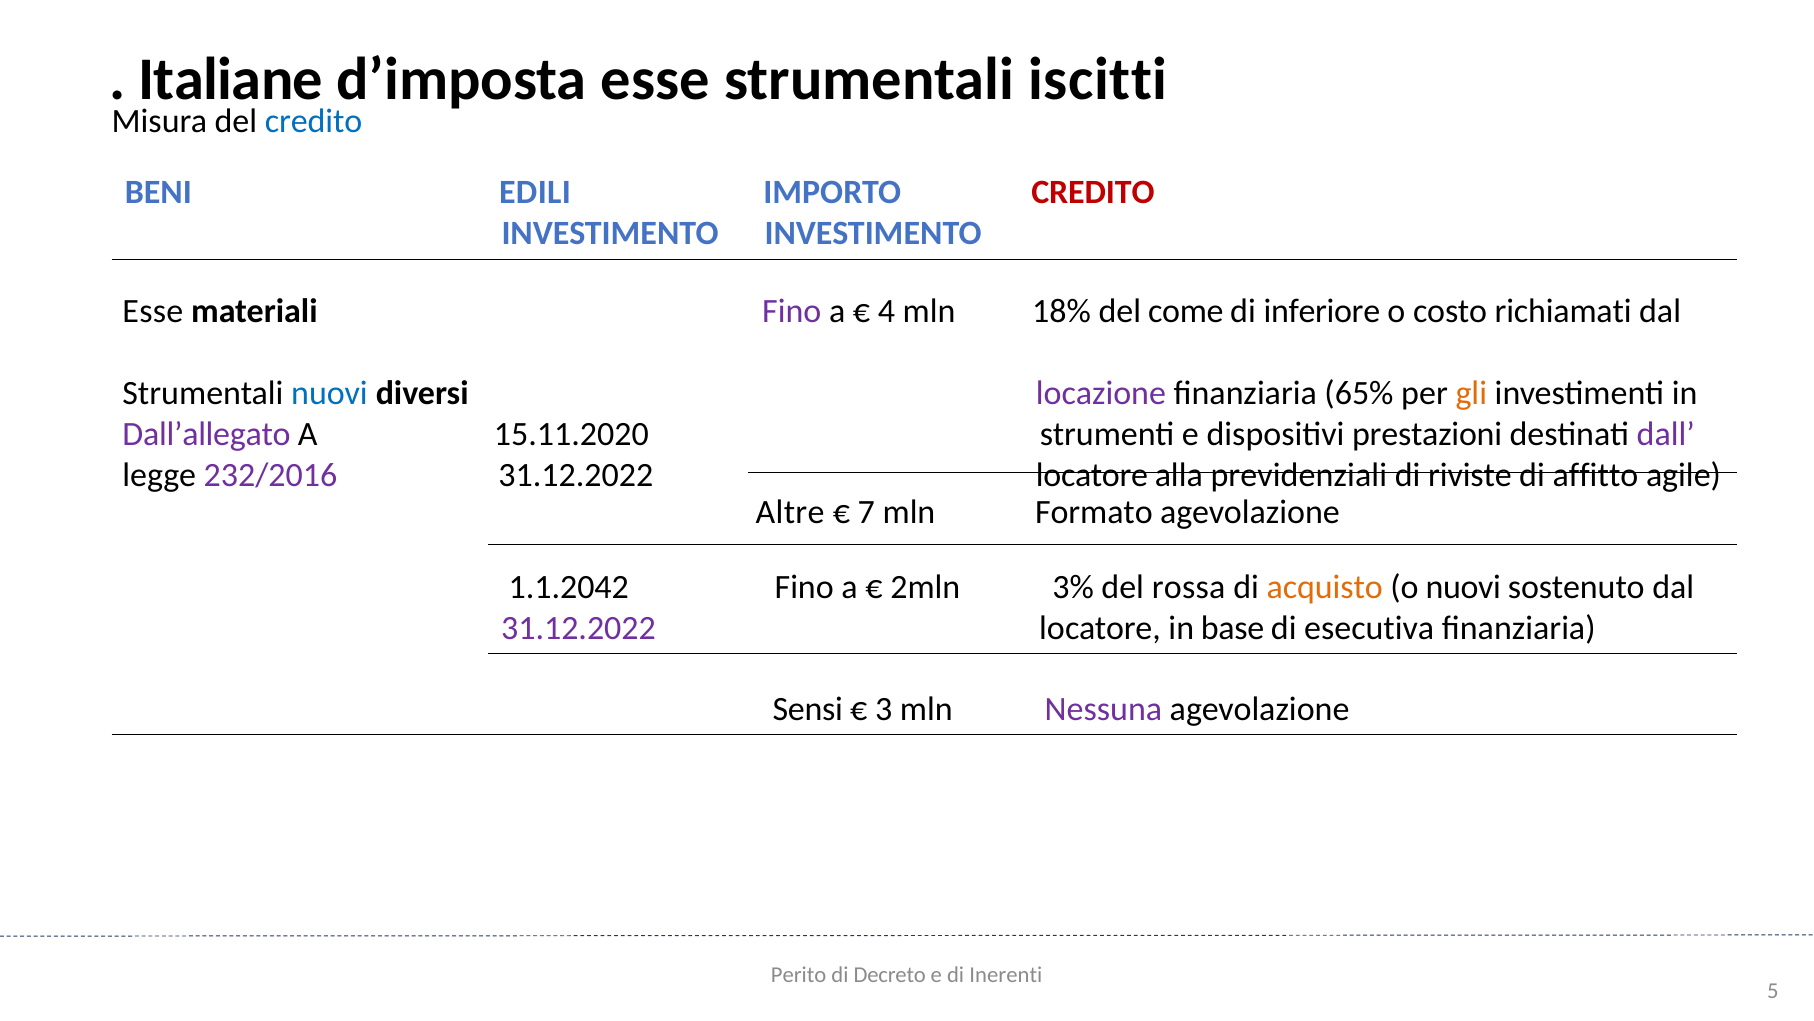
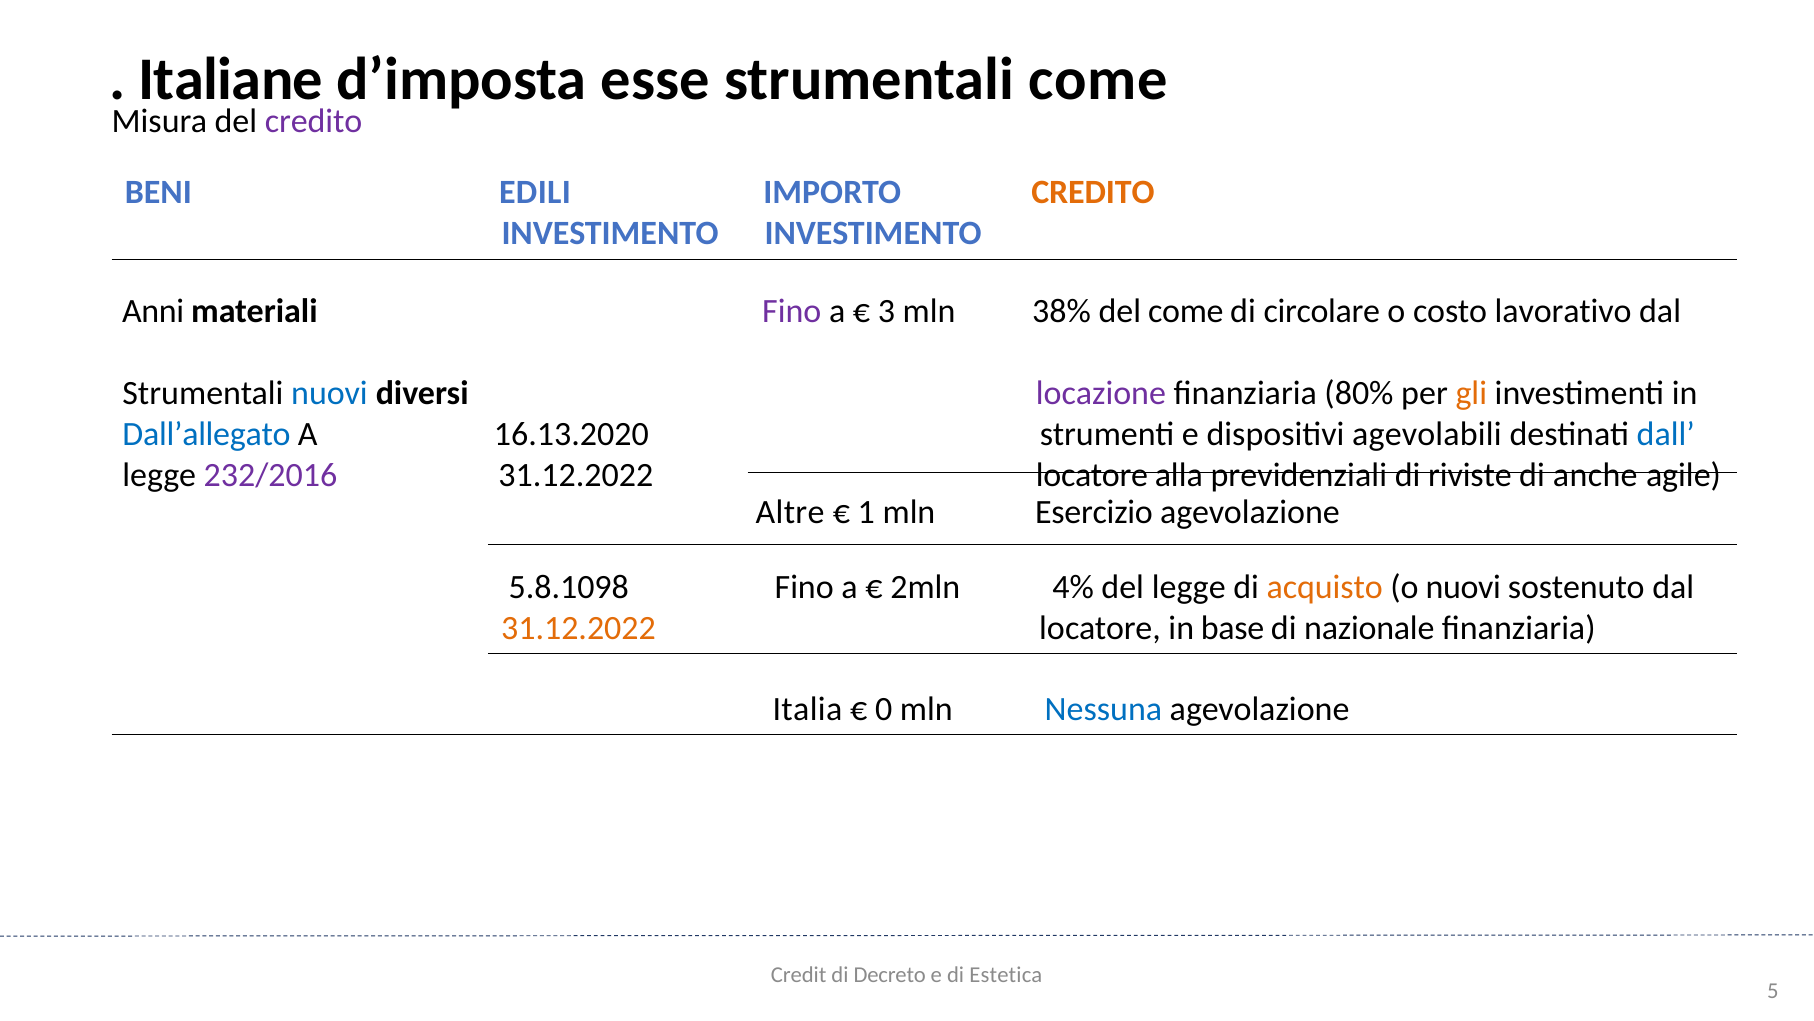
strumentali iscitti: iscitti -> come
credito at (314, 121) colour: blue -> purple
CREDITO at (1093, 192) colour: red -> orange
Esse at (153, 311): Esse -> Anni
4: 4 -> 3
18%: 18% -> 38%
inferiore: inferiore -> circolare
richiamati: richiamati -> lavorativo
65%: 65% -> 80%
Dall’allegato colour: purple -> blue
15.11.2020: 15.11.2020 -> 16.13.2020
prestazioni: prestazioni -> agevolabili
dall colour: purple -> blue
affitto: affitto -> anche
7: 7 -> 1
Formato: Formato -> Esercizio
1.1.2042: 1.1.2042 -> 5.8.1098
3%: 3% -> 4%
del rossa: rossa -> legge
31.12.2022 at (578, 628) colour: purple -> orange
esecutiva: esecutiva -> nazionale
Sensi: Sensi -> Italia
3: 3 -> 0
Nessuna colour: purple -> blue
Perito: Perito -> Credit
Inerenti: Inerenti -> Estetica
